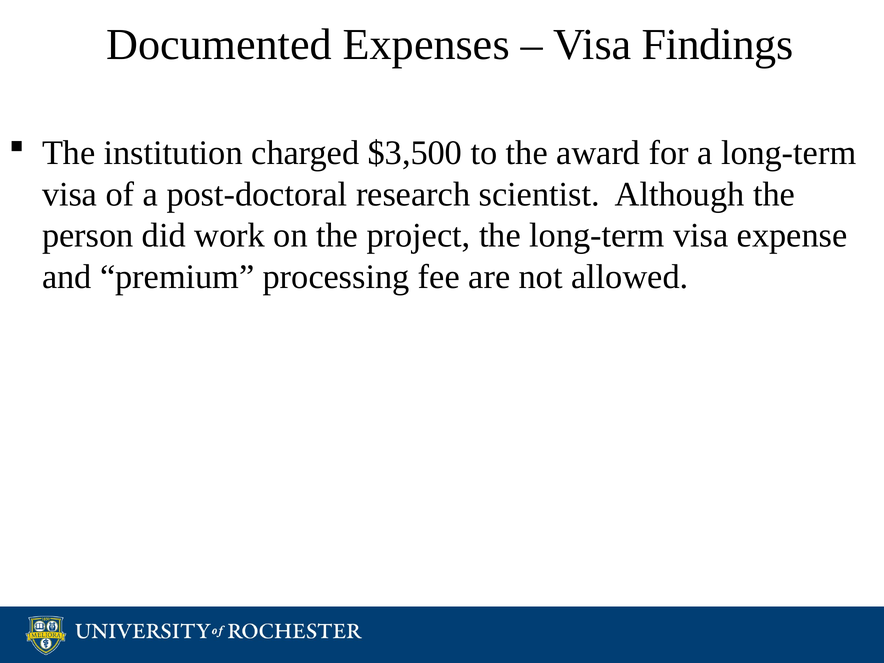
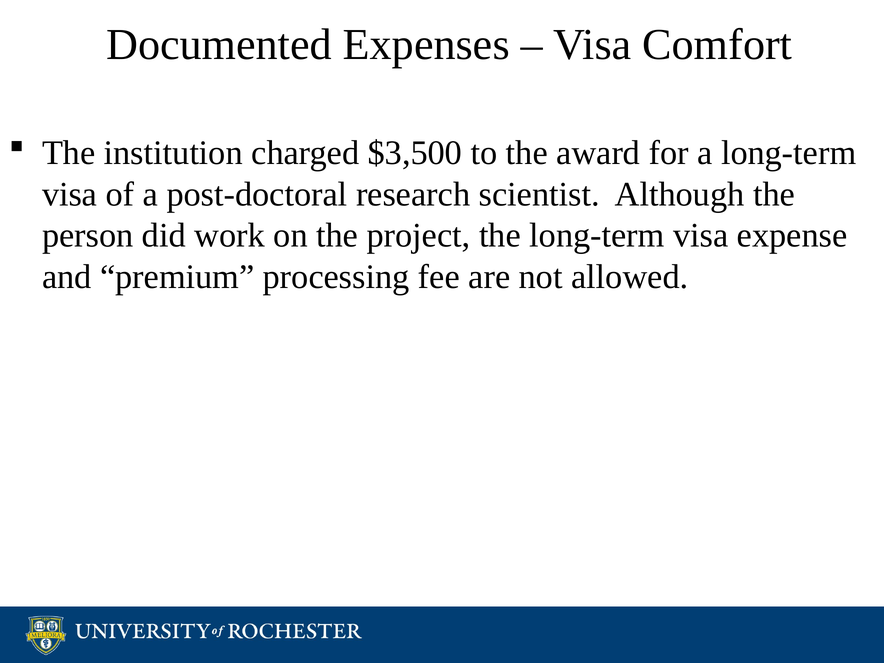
Findings: Findings -> Comfort
